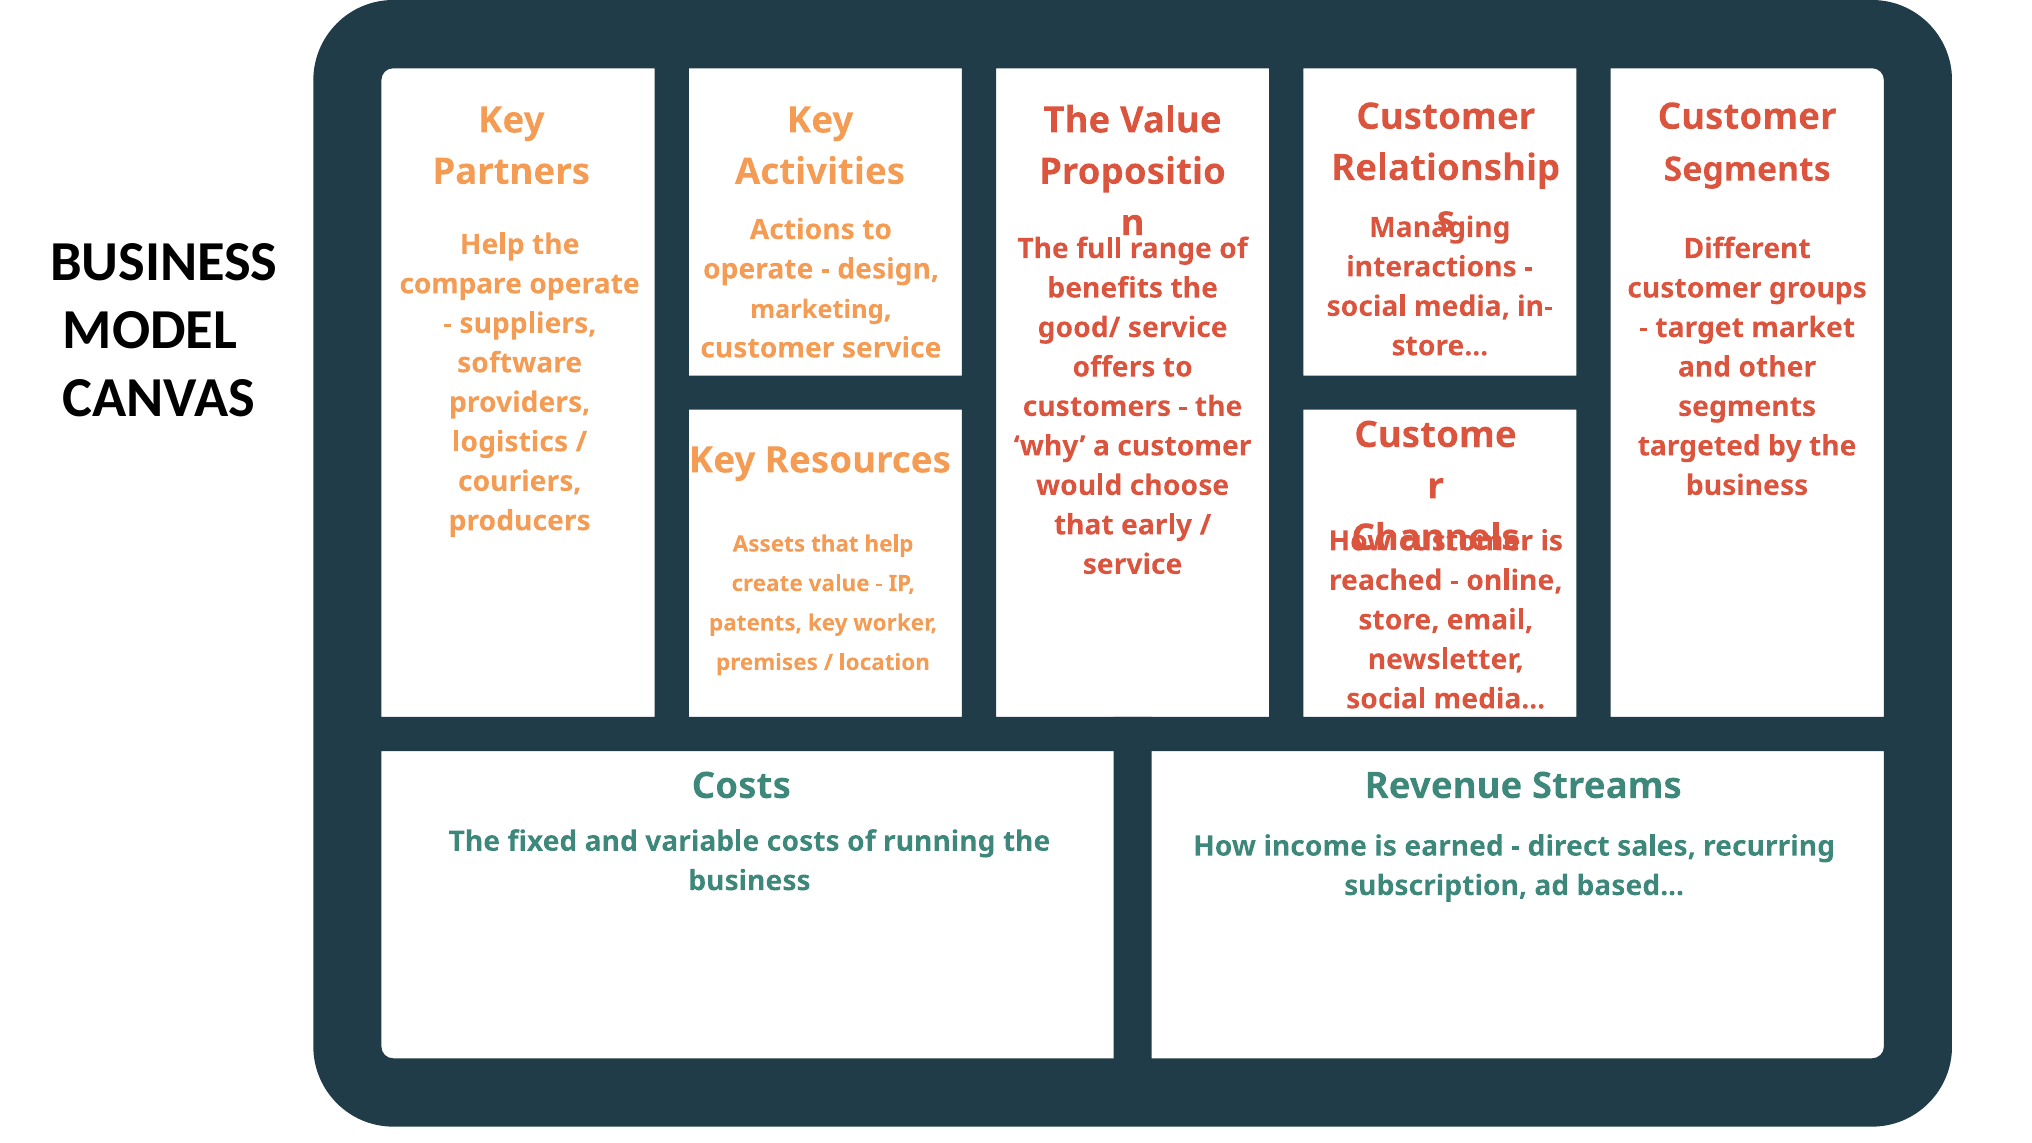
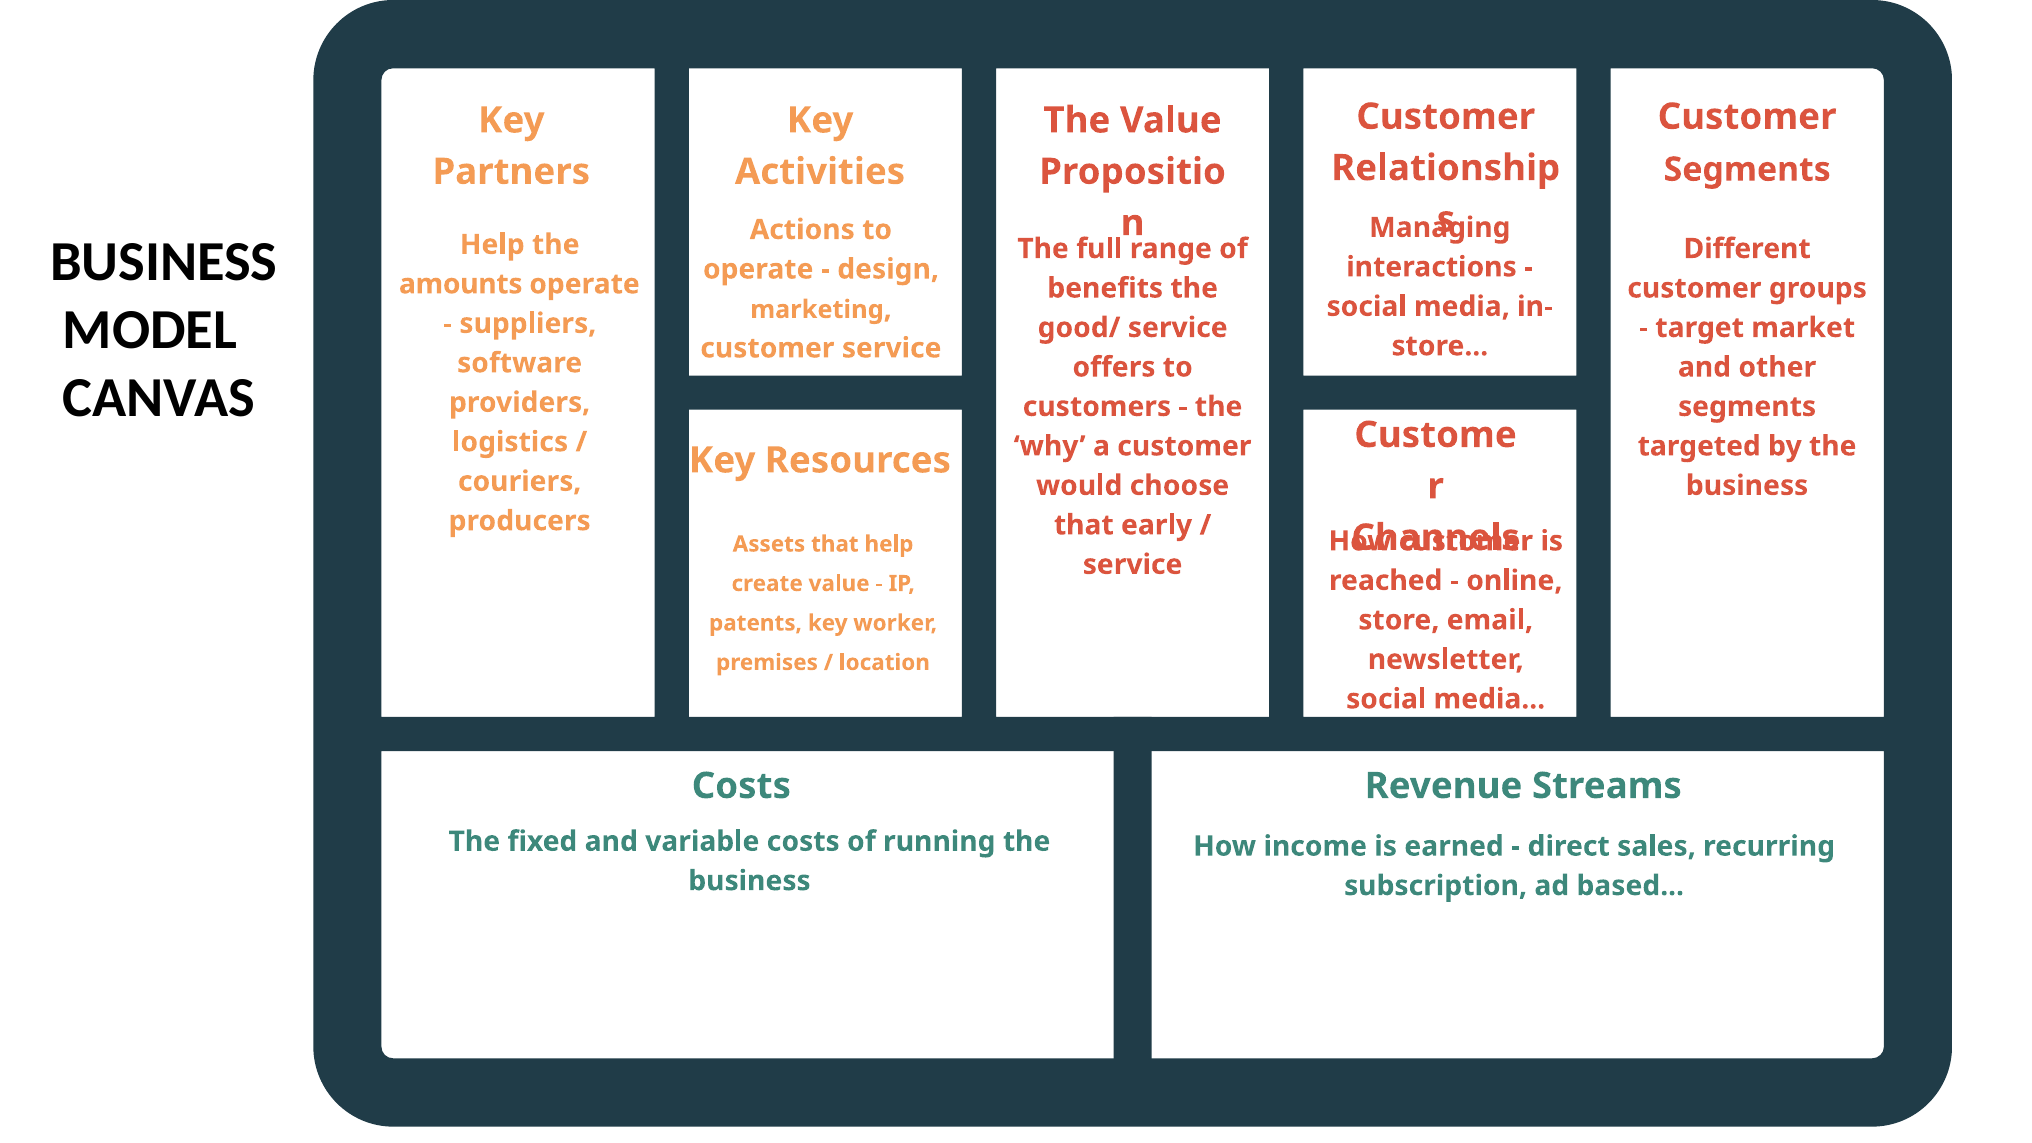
compare: compare -> amounts
